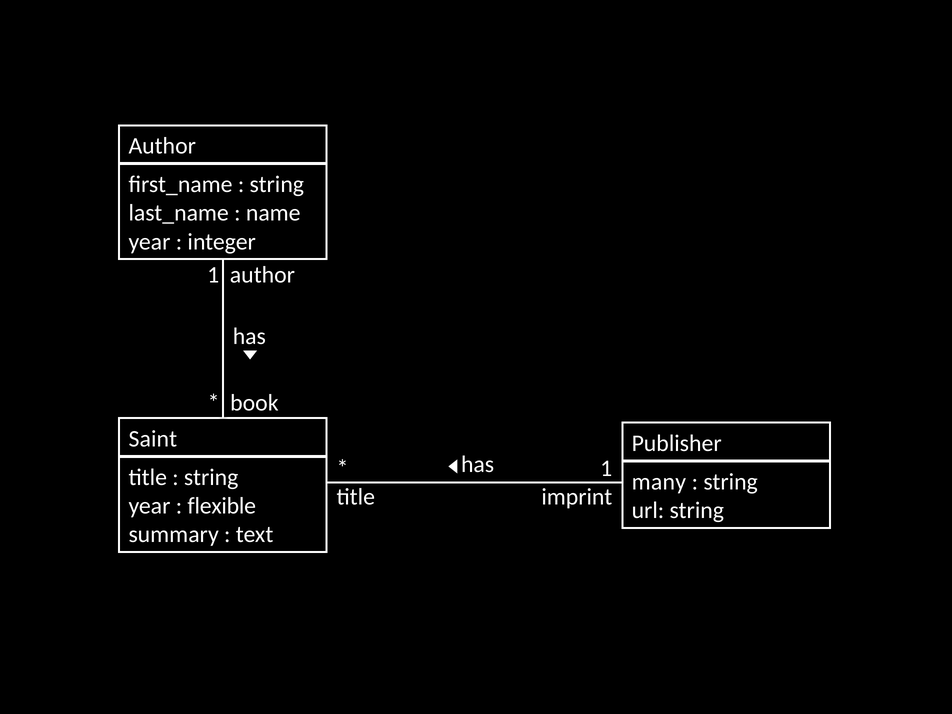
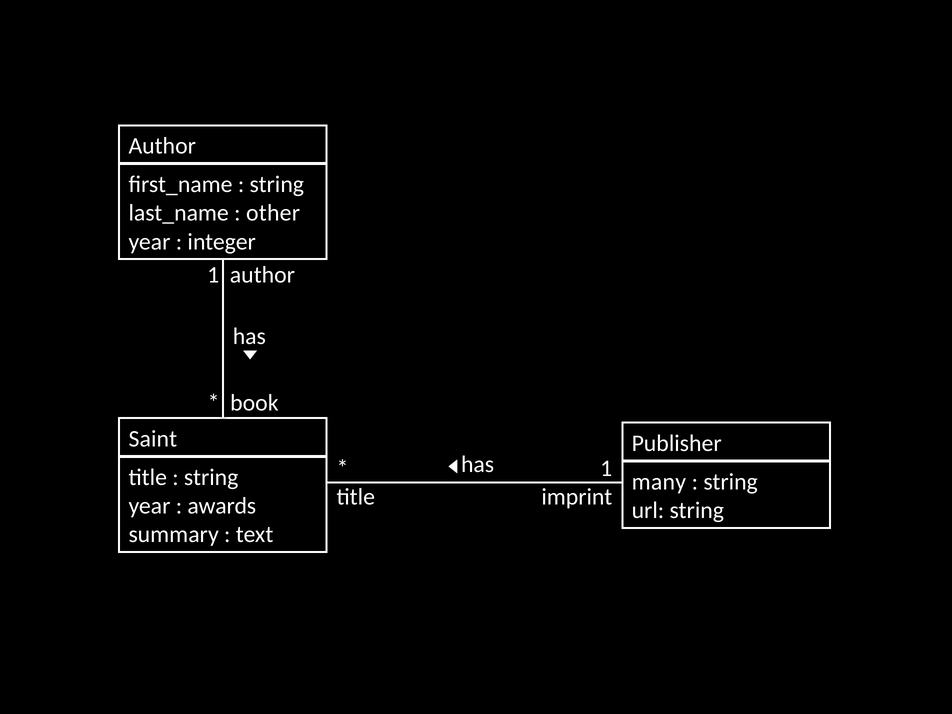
name: name -> other
flexible: flexible -> awards
